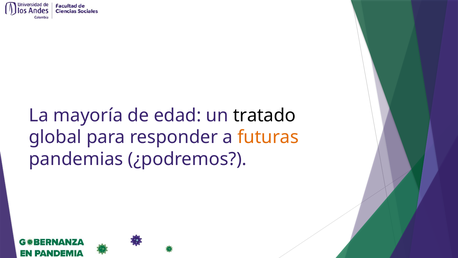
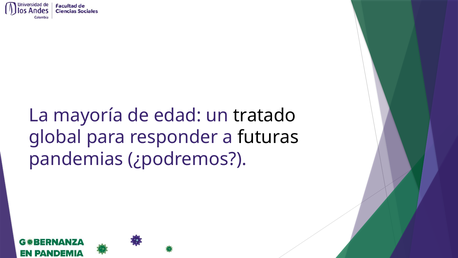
futuras colour: orange -> black
